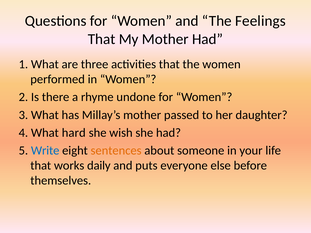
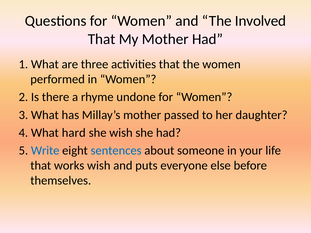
Feelings: Feelings -> Involved
sentences colour: orange -> blue
works daily: daily -> wish
